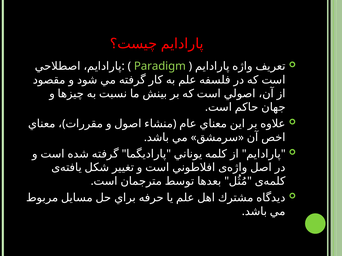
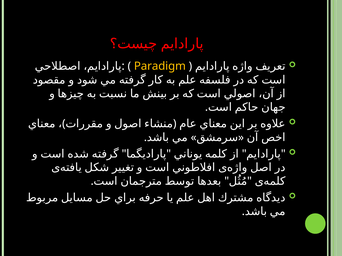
Paradigm colour: light green -> yellow
